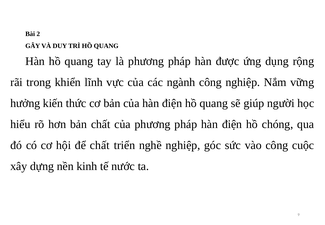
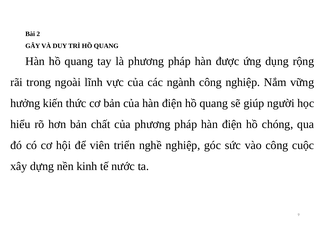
khiển: khiển -> ngoài
để chất: chất -> viên
